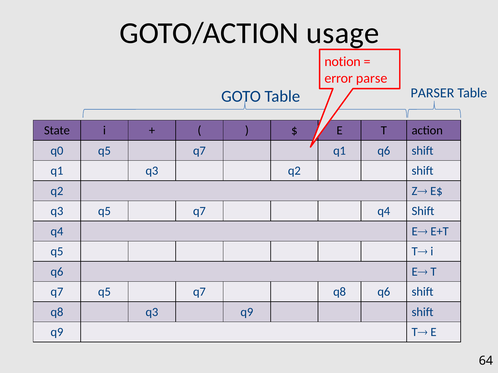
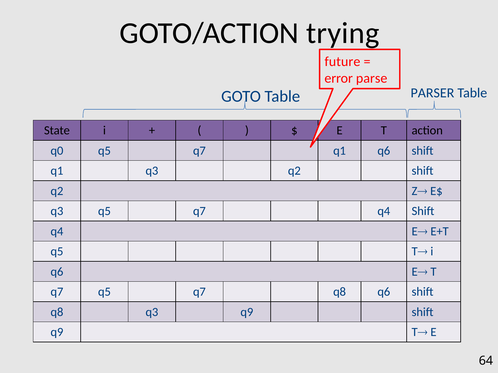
usage: usage -> trying
notion: notion -> future
